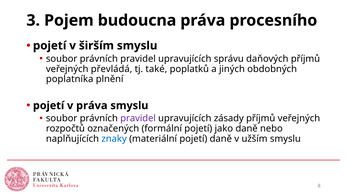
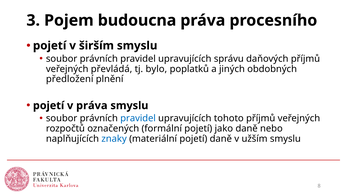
také: také -> bylo
poplatníka: poplatníka -> předložení
pravidel at (138, 118) colour: purple -> blue
zásady: zásady -> tohoto
